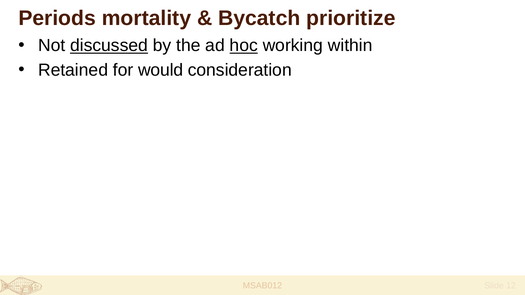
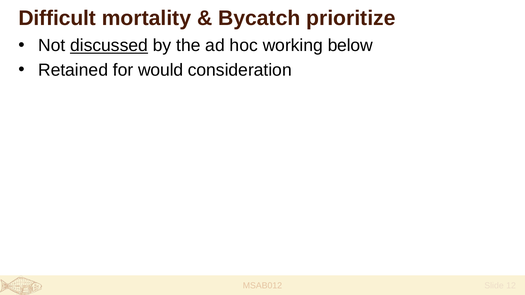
Periods: Periods -> Difficult
hoc underline: present -> none
within: within -> below
